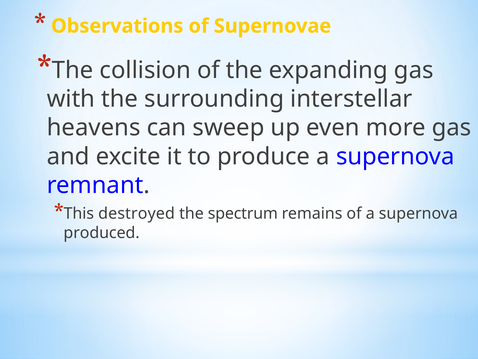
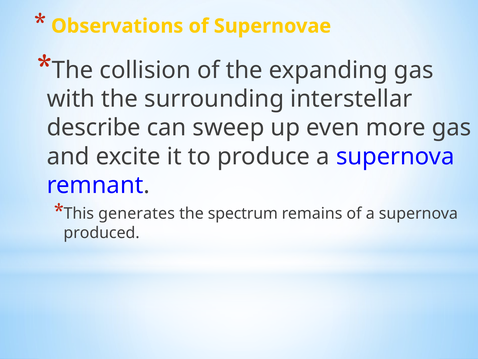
heavens: heavens -> describe
destroyed: destroyed -> generates
